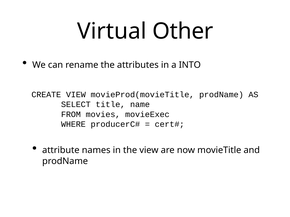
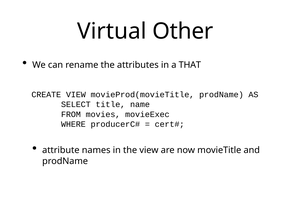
INTO: INTO -> THAT
